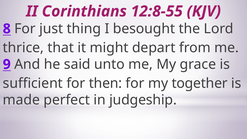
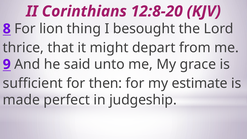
12:8-55: 12:8-55 -> 12:8-20
just: just -> lion
together: together -> estimate
